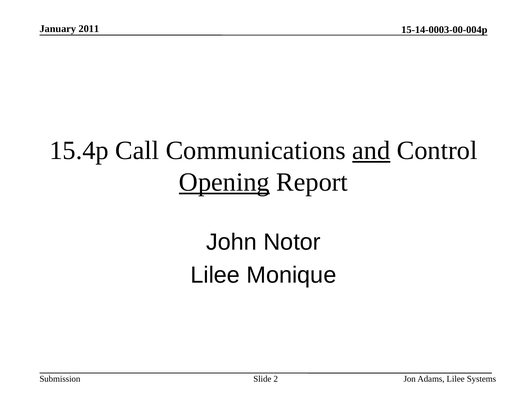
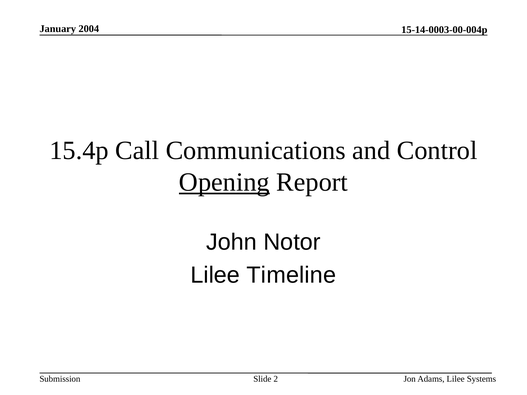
2011: 2011 -> 2004
and underline: present -> none
Monique: Monique -> Timeline
